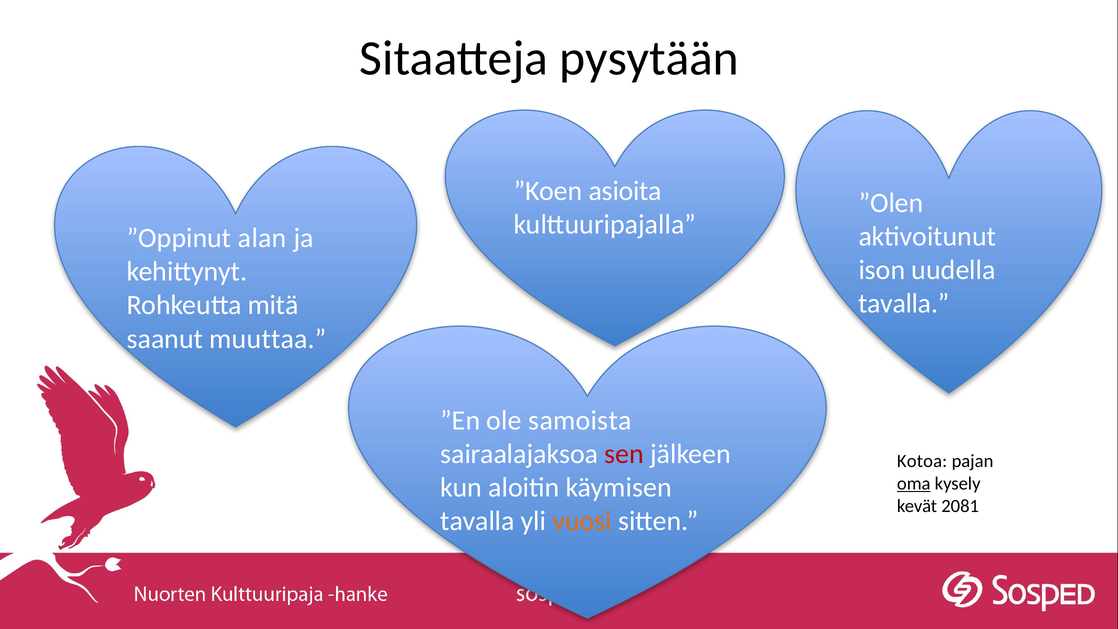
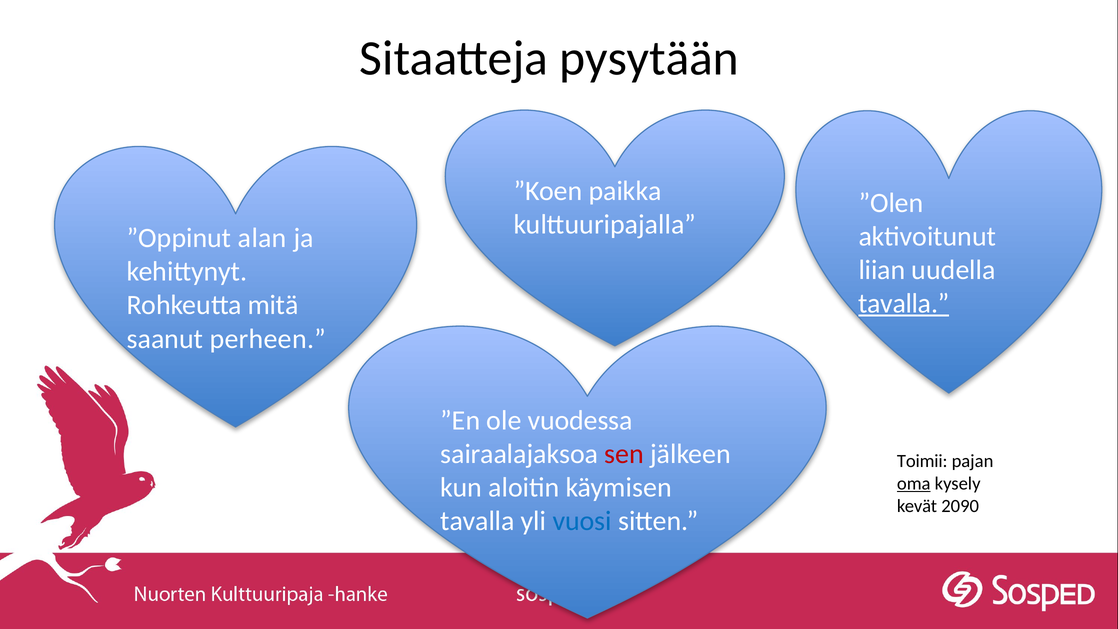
asioita: asioita -> paikka
ison: ison -> liian
tavalla at (904, 303) underline: none -> present
muuttaa: muuttaa -> perheen
samoista: samoista -> vuodessa
Kotoa: Kotoa -> Toimii
2081: 2081 -> 2090
vuosi colour: orange -> blue
